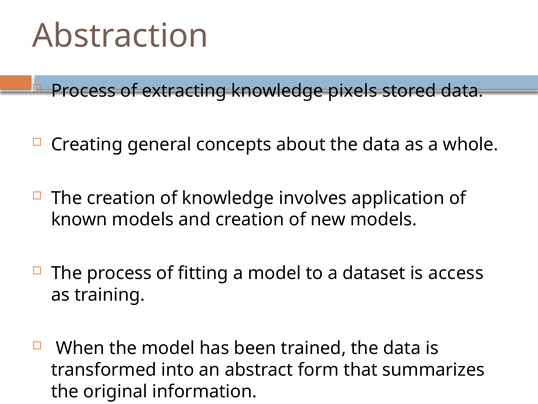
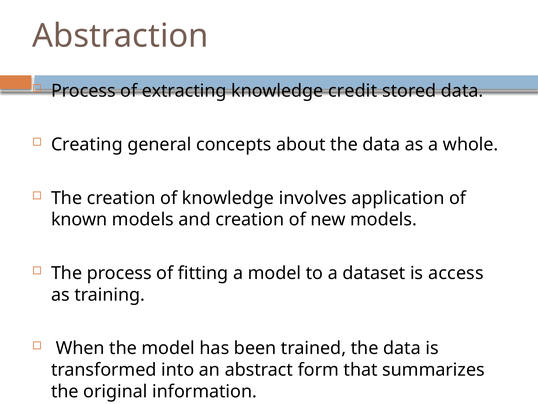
pixels: pixels -> credit
